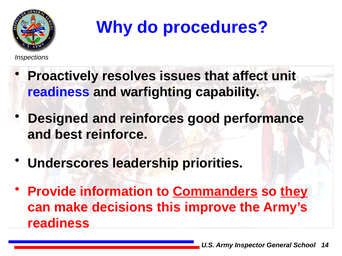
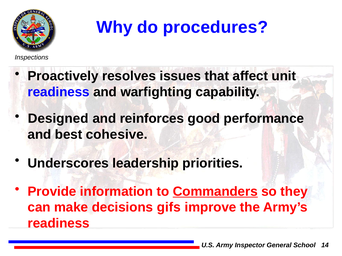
reinforce: reinforce -> cohesive
they underline: present -> none
this: this -> gifs
